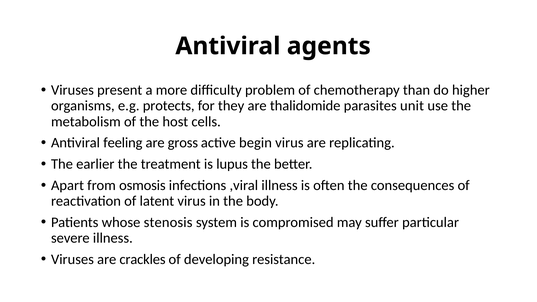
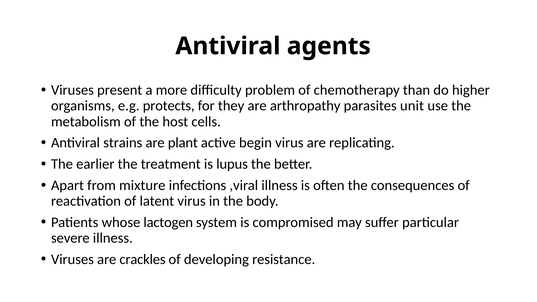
thalidomide: thalidomide -> arthropathy
feeling: feeling -> strains
gross: gross -> plant
osmosis: osmosis -> mixture
stenosis: stenosis -> lactogen
